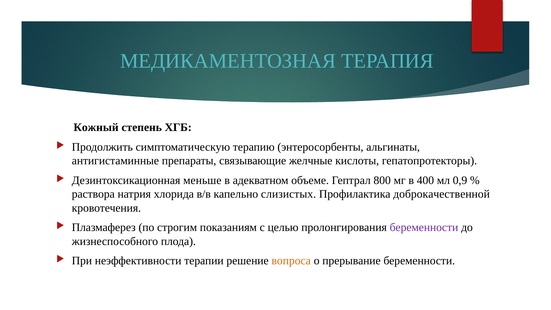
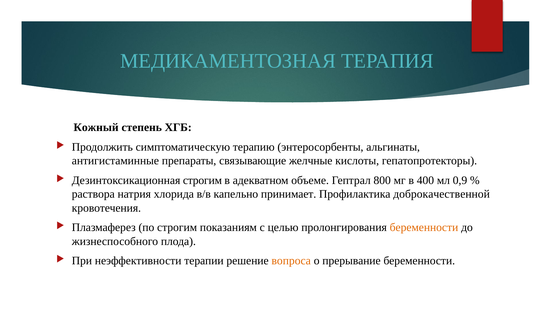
Дезинтоксикационная меньше: меньше -> строгим
слизистых: слизистых -> принимает
беременности at (424, 227) colour: purple -> orange
